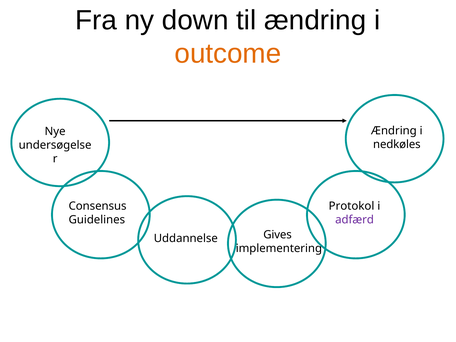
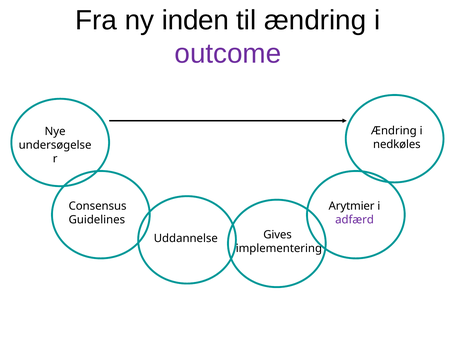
down: down -> inden
outcome colour: orange -> purple
Protokol: Protokol -> Arytmier
